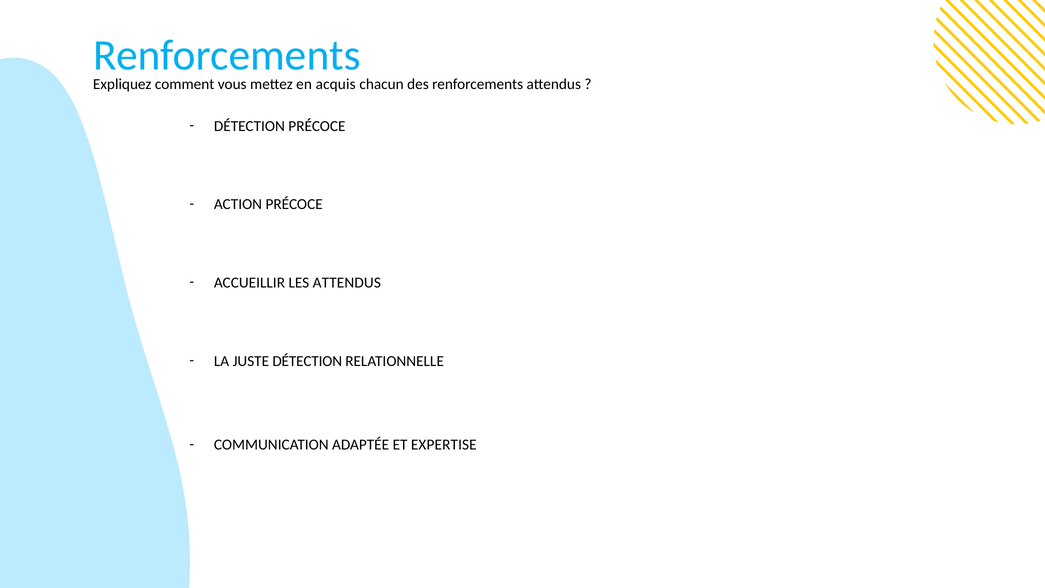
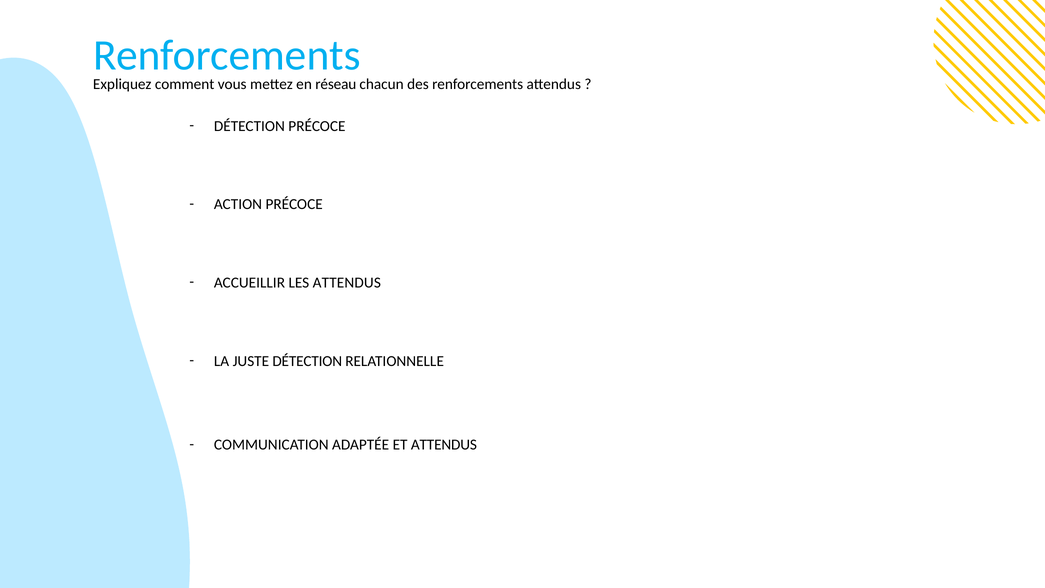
acquis: acquis -> réseau
ET EXPERTISE: EXPERTISE -> ATTENDUS
